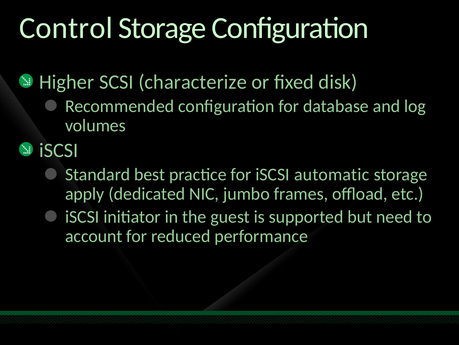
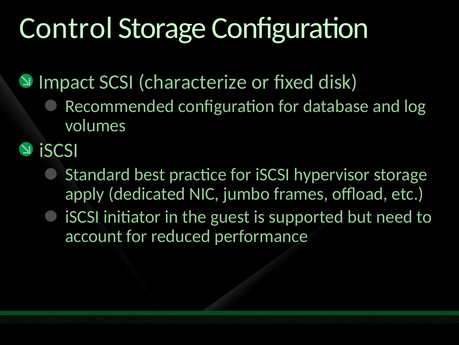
Higher: Higher -> Impact
automatic: automatic -> hypervisor
